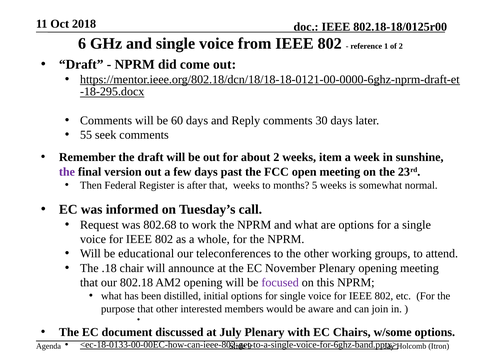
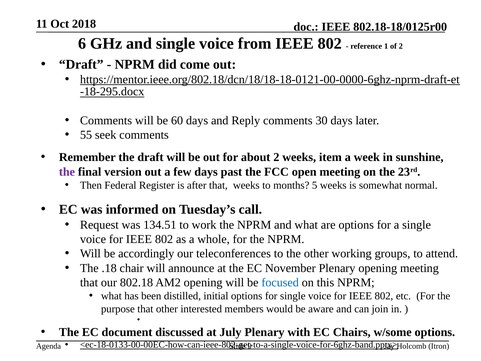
802.68: 802.68 -> 134.51
educational: educational -> accordingly
focused colour: purple -> blue
